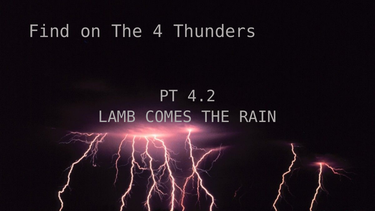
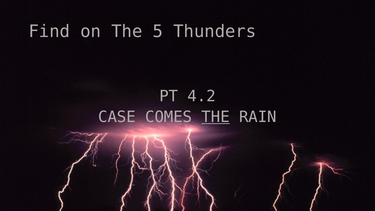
4: 4 -> 5
LAMB: LAMB -> CASE
THE at (216, 117) underline: none -> present
